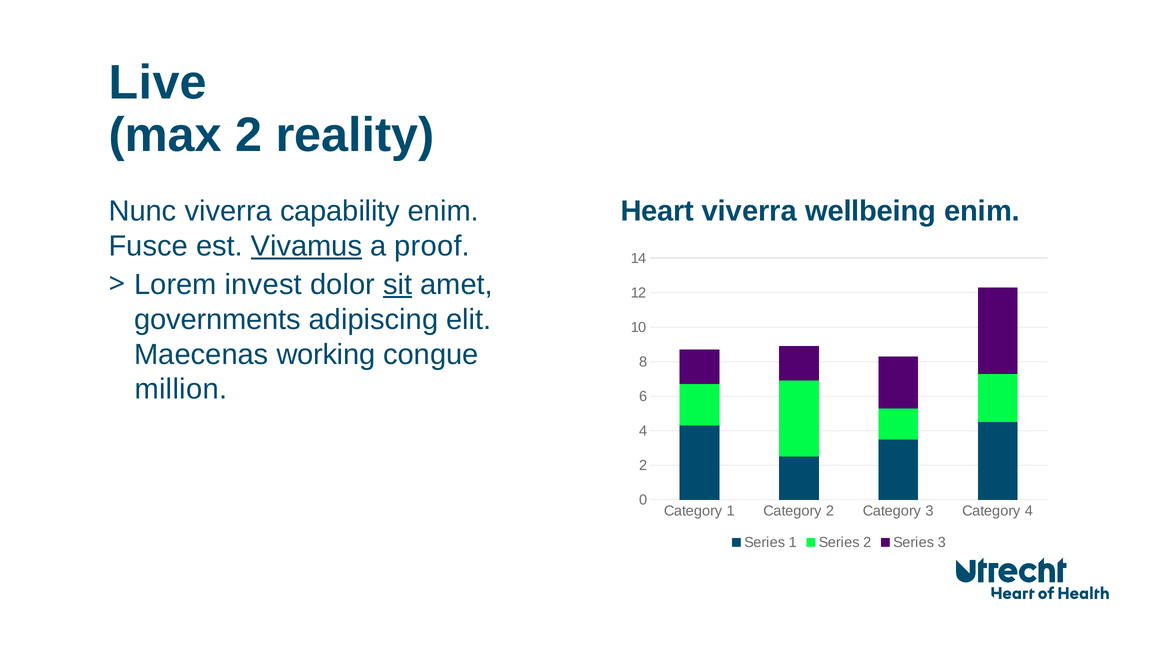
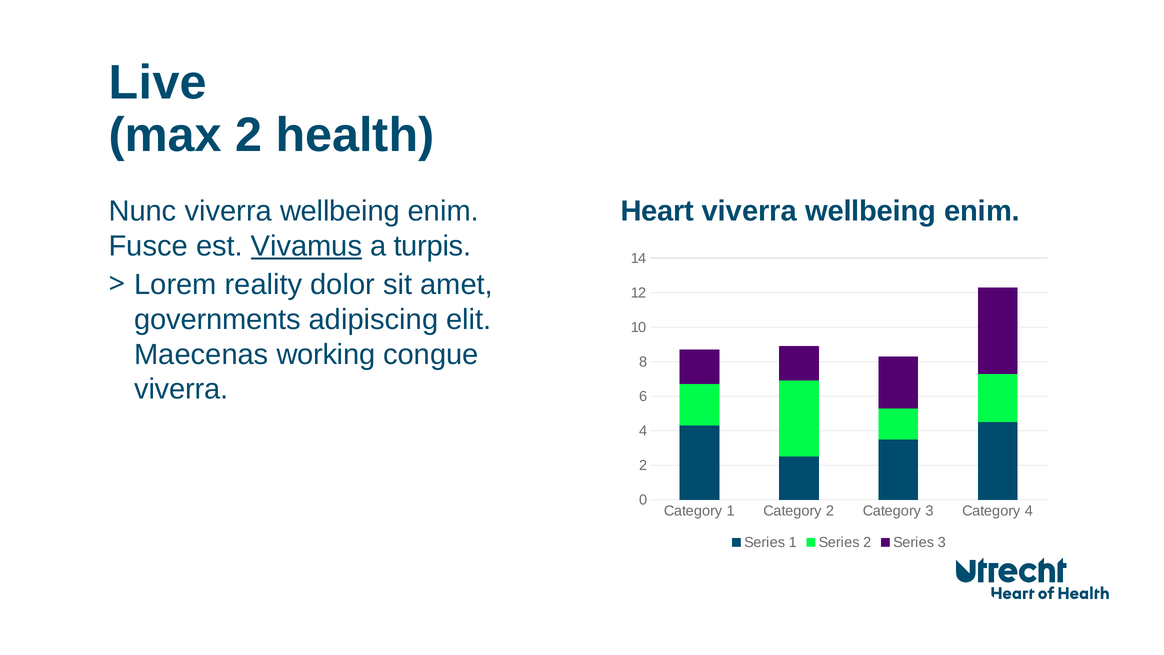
reality: reality -> health
Nunc viverra capability: capability -> wellbeing
proof: proof -> turpis
invest: invest -> reality
sit underline: present -> none
million at (181, 389): million -> viverra
